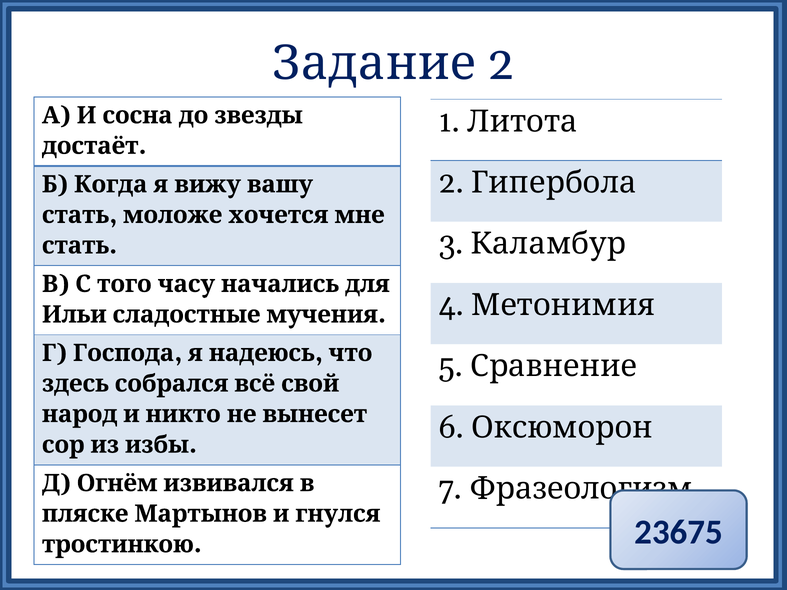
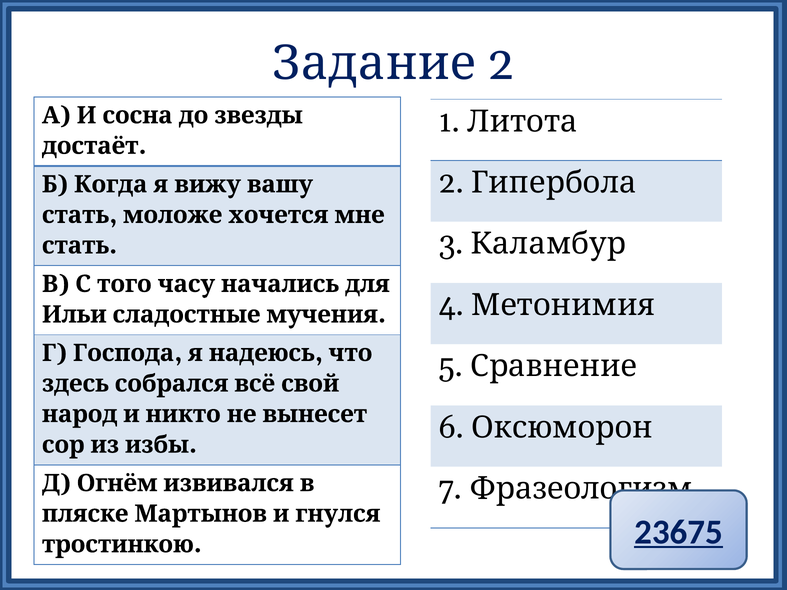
23675 underline: none -> present
